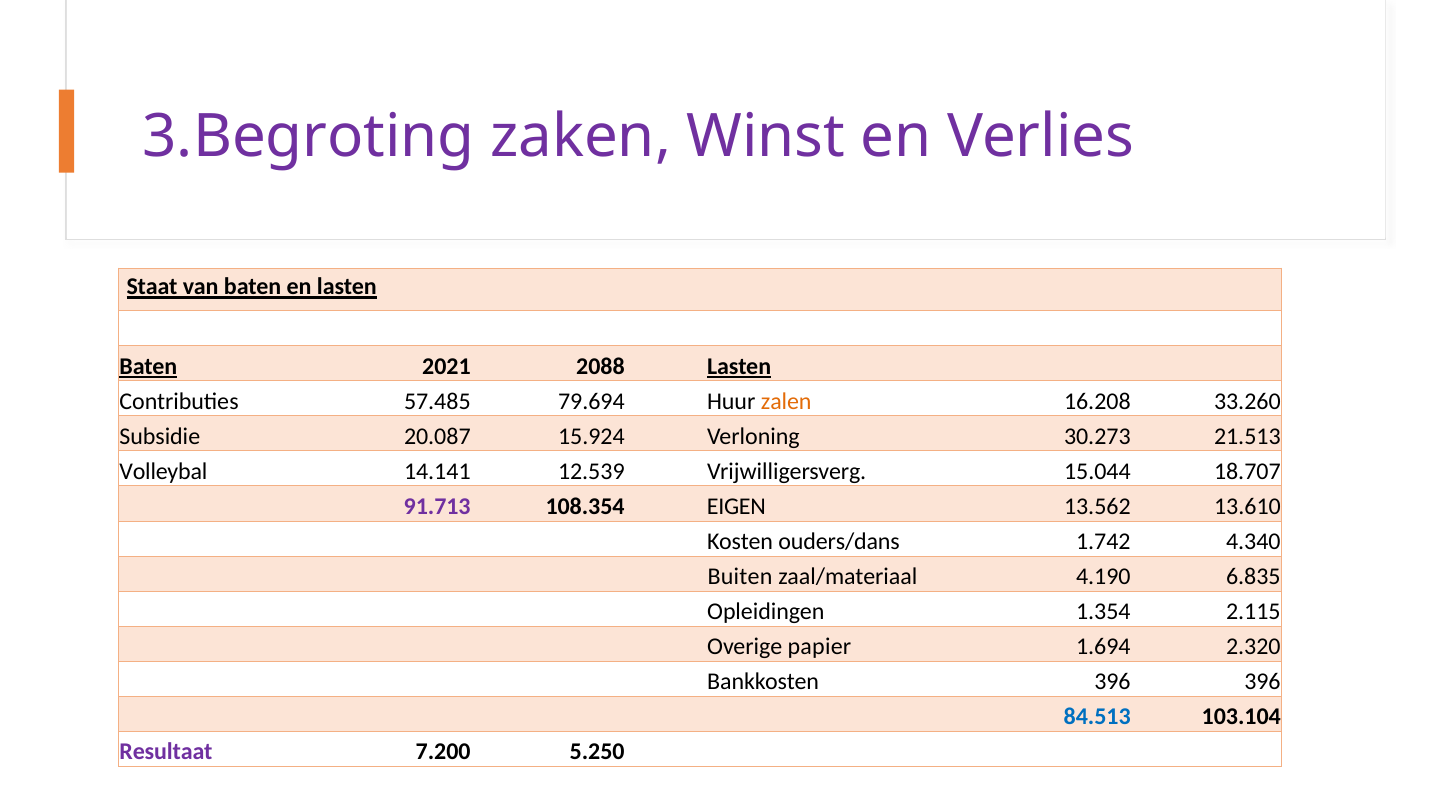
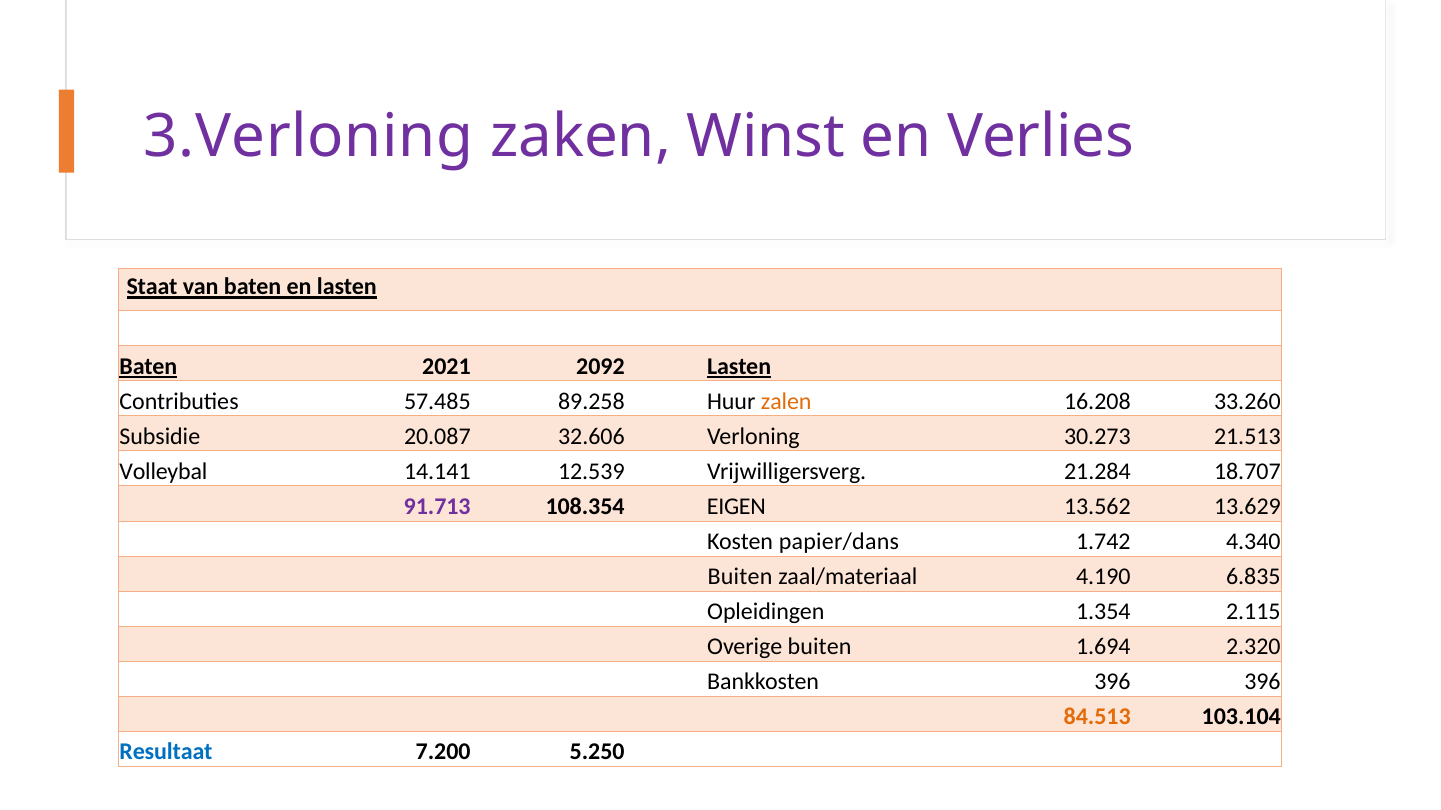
3.Begroting: 3.Begroting -> 3.Verloning
2088: 2088 -> 2092
79.694: 79.694 -> 89.258
15.924: 15.924 -> 32.606
15.044: 15.044 -> 21.284
13.610: 13.610 -> 13.629
ouders/dans: ouders/dans -> papier/dans
Overige papier: papier -> buiten
84.513 colour: blue -> orange
Resultaat colour: purple -> blue
